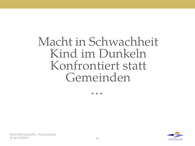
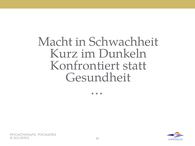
Kind: Kind -> Kurz
Gemeinden: Gemeinden -> Gesundheit
